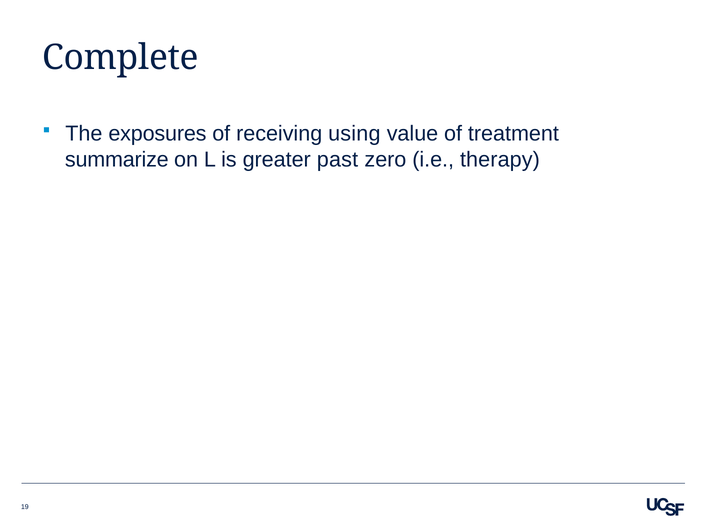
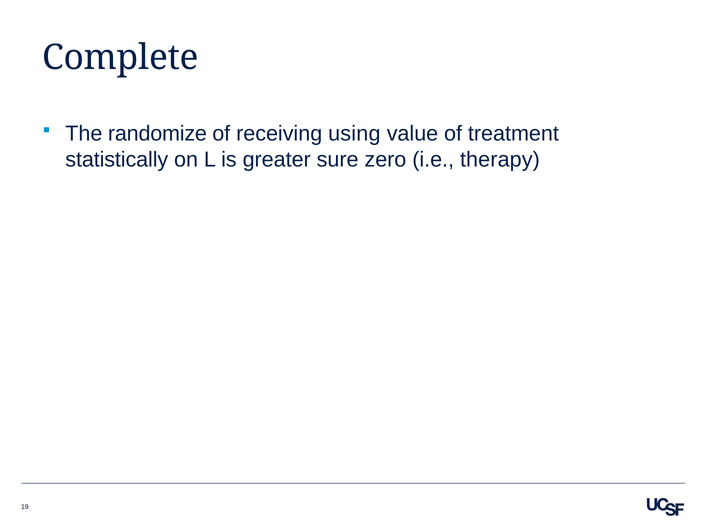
exposures: exposures -> randomize
summarize: summarize -> statistically
past: past -> sure
